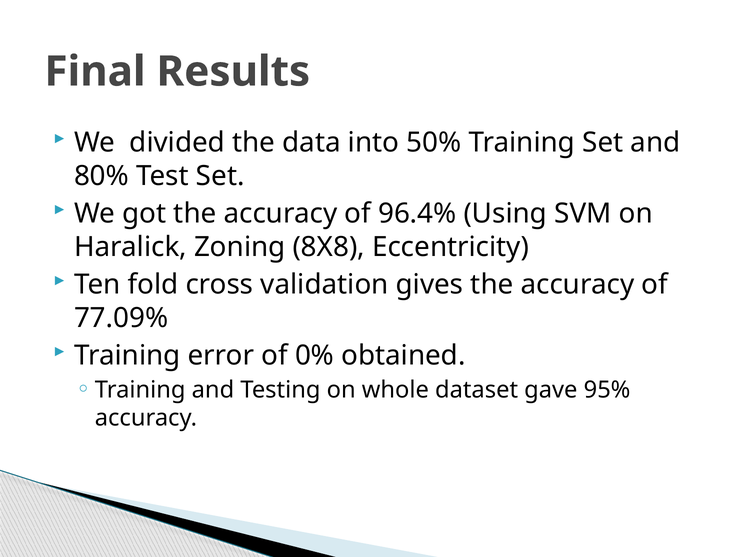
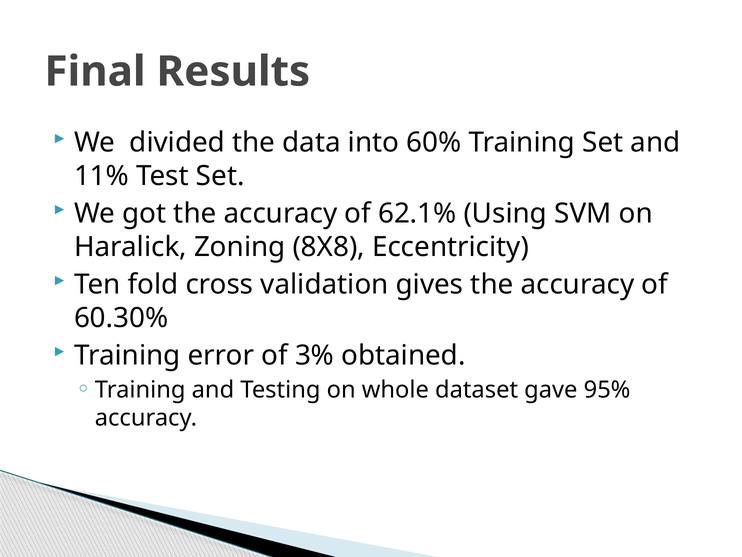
50%: 50% -> 60%
80%: 80% -> 11%
96.4%: 96.4% -> 62.1%
77.09%: 77.09% -> 60.30%
0%: 0% -> 3%
